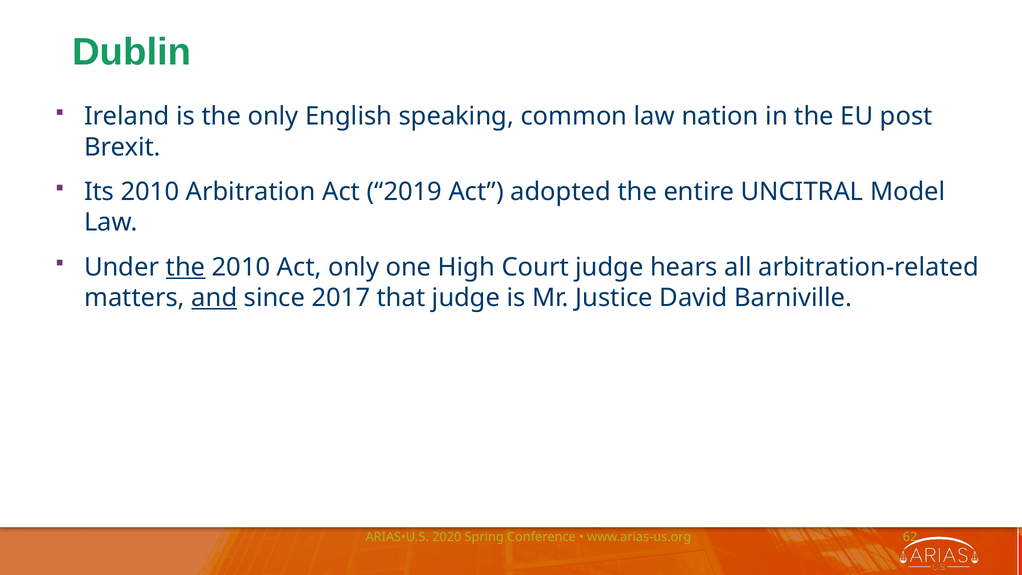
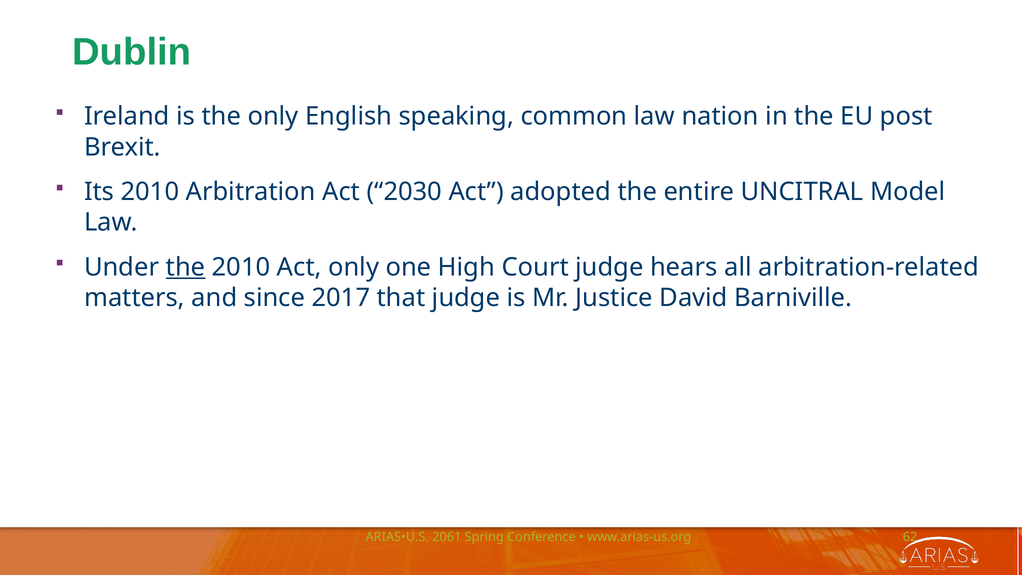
2019: 2019 -> 2030
and underline: present -> none
2020: 2020 -> 2061
